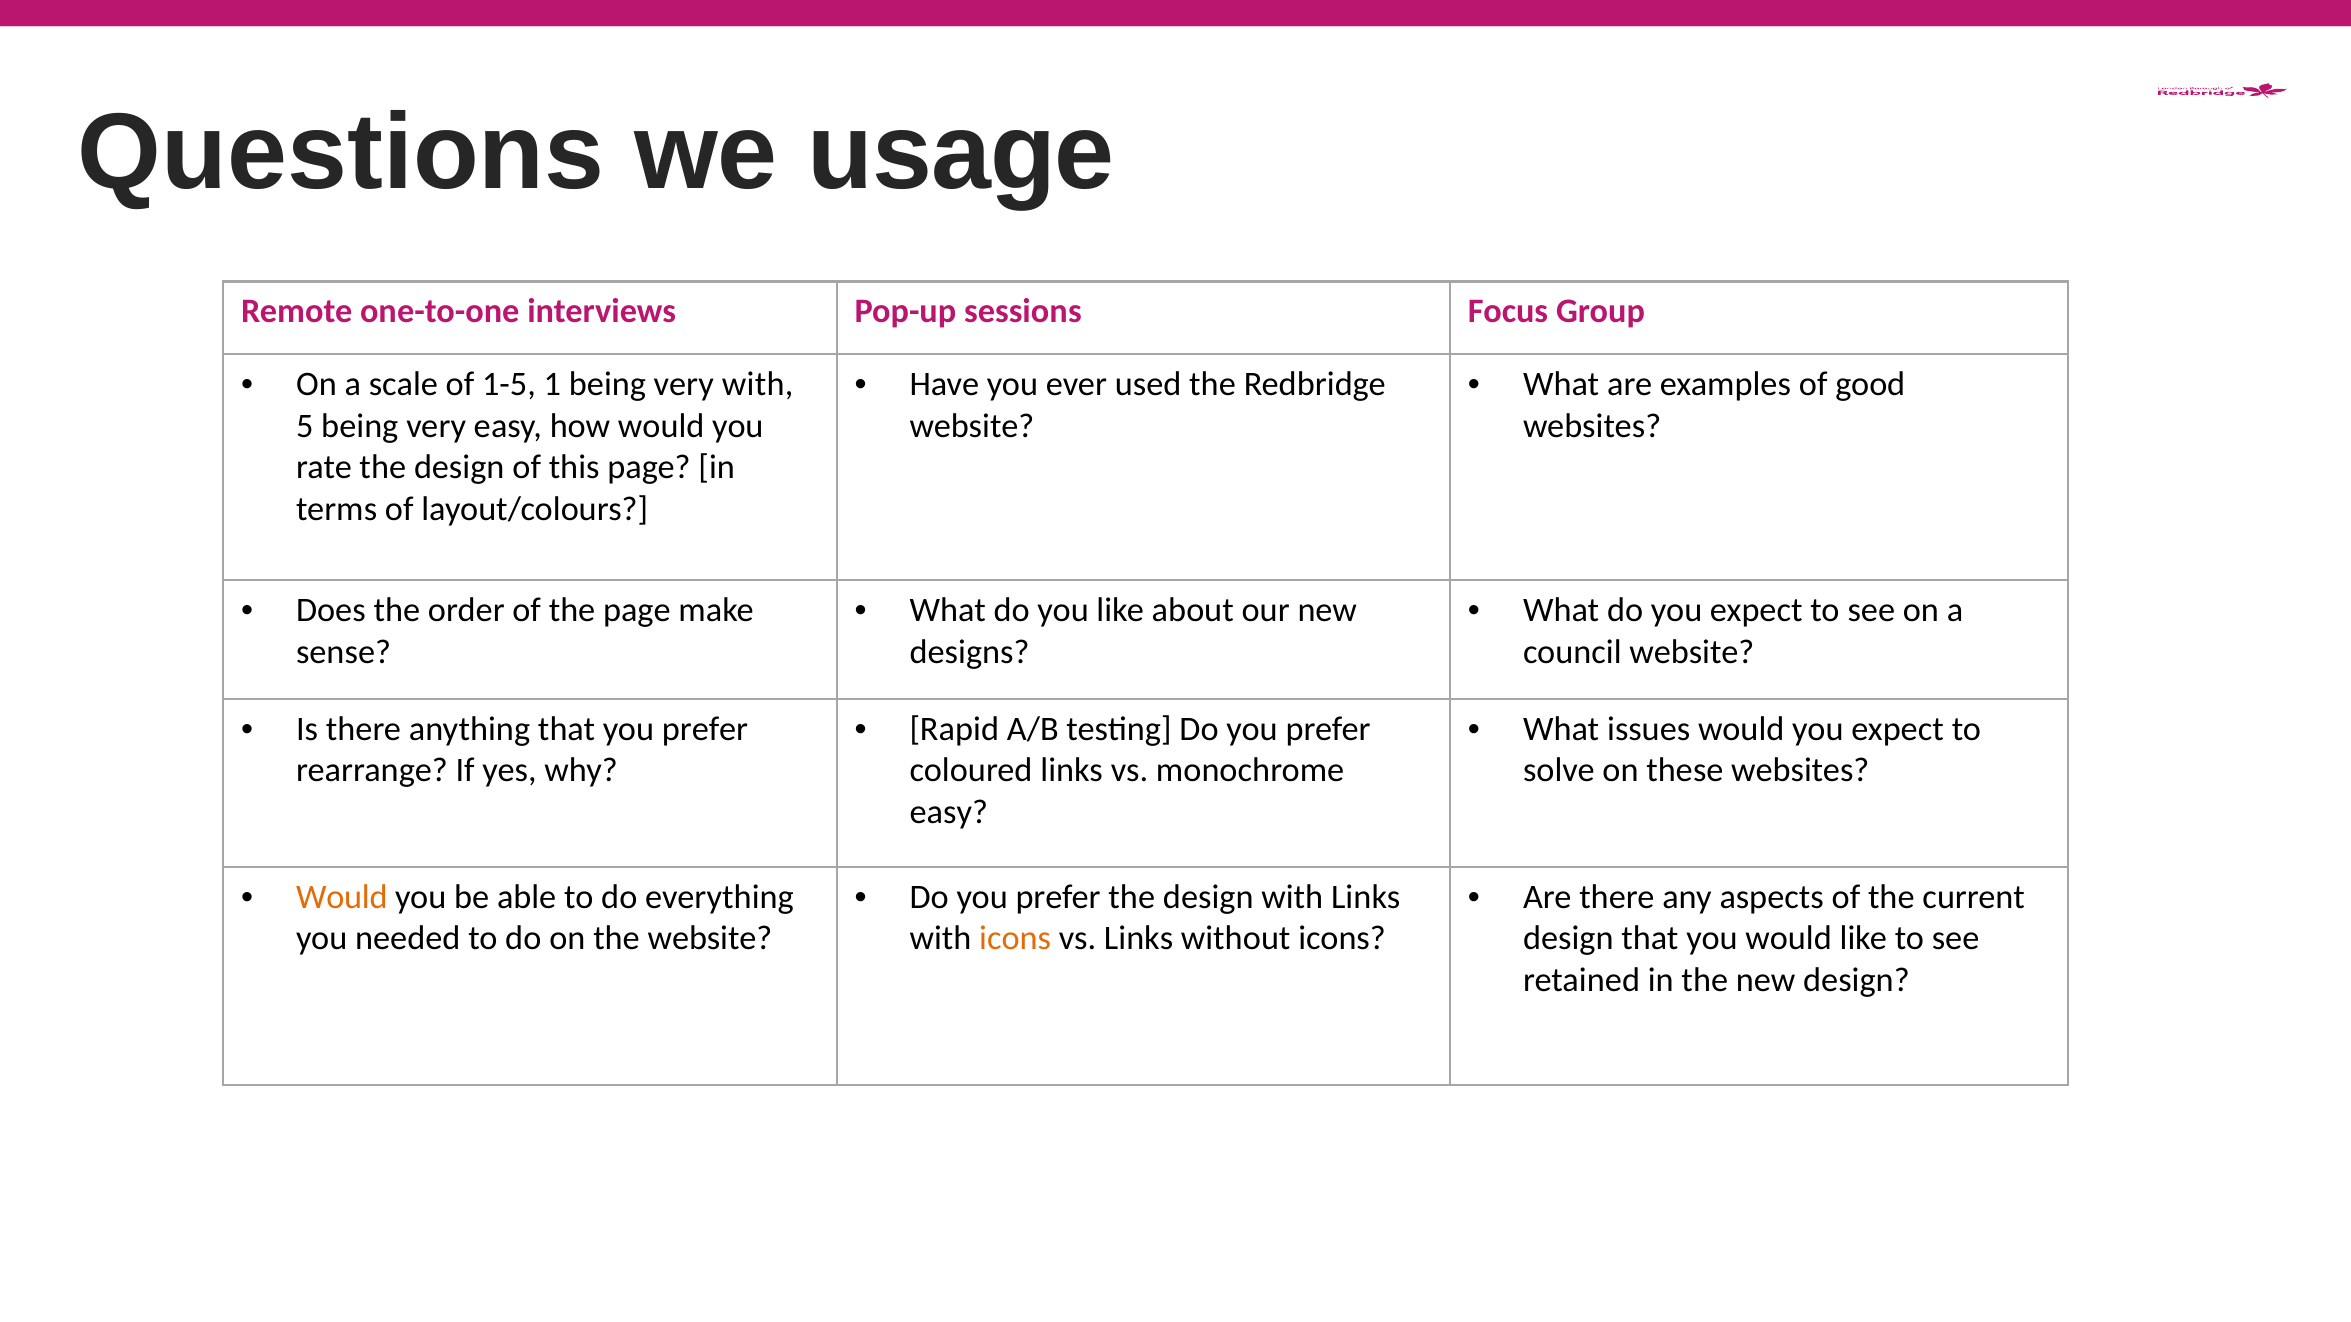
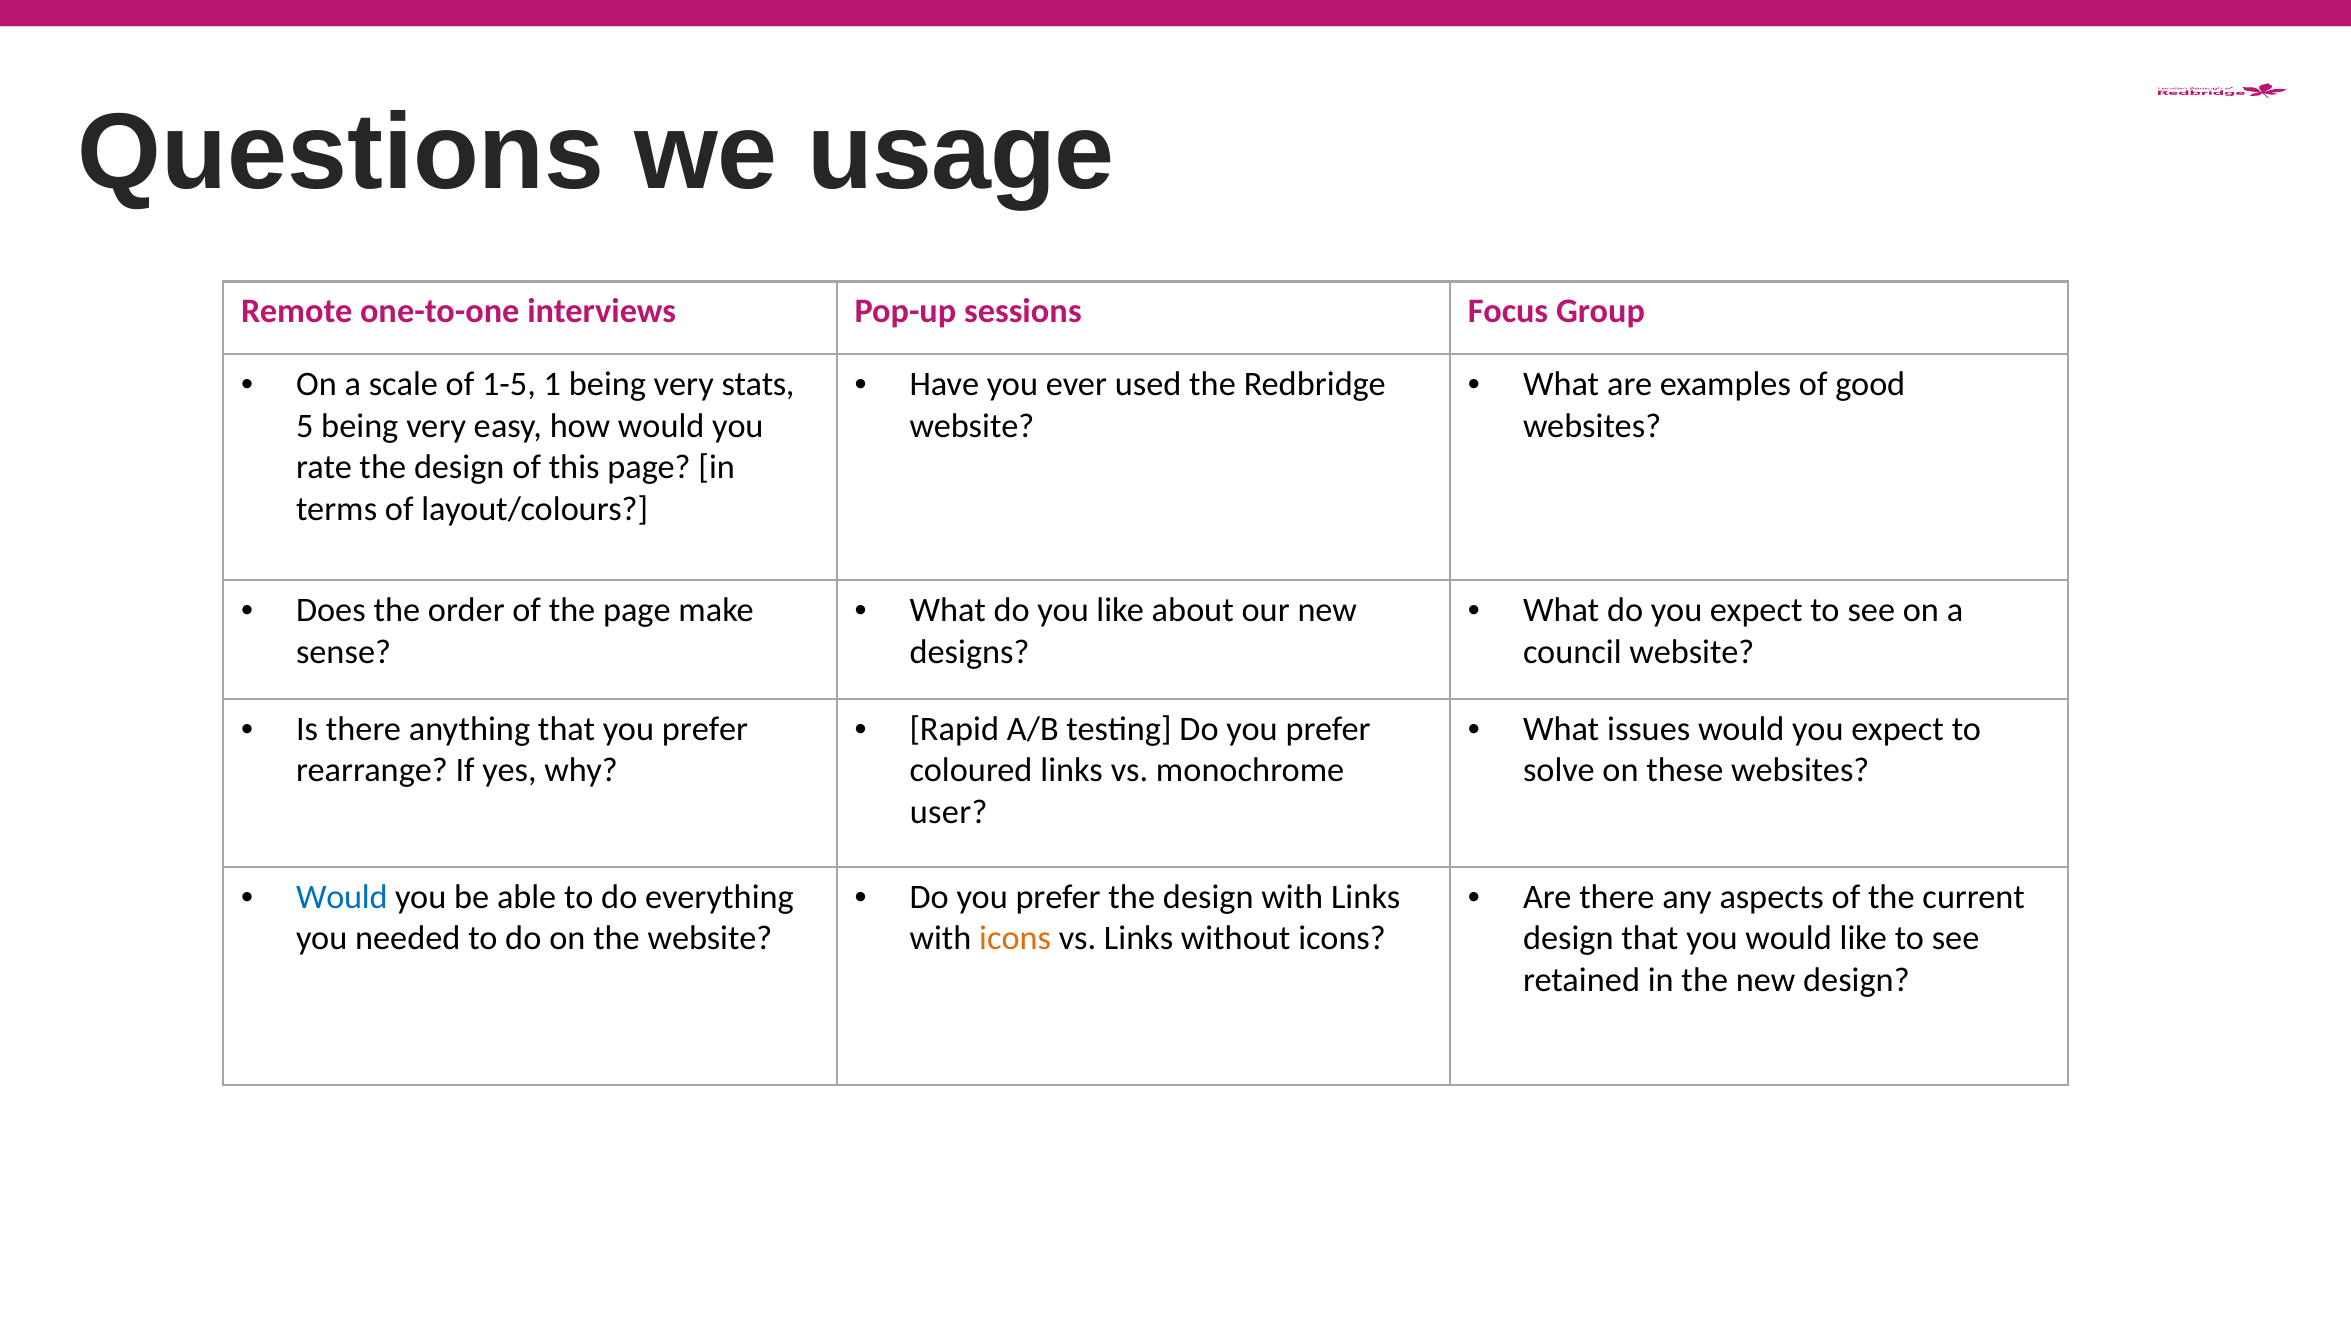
very with: with -> stats
easy at (949, 812): easy -> user
Would at (342, 897) colour: orange -> blue
